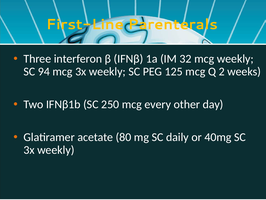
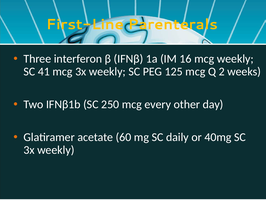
32: 32 -> 16
94: 94 -> 41
80: 80 -> 60
